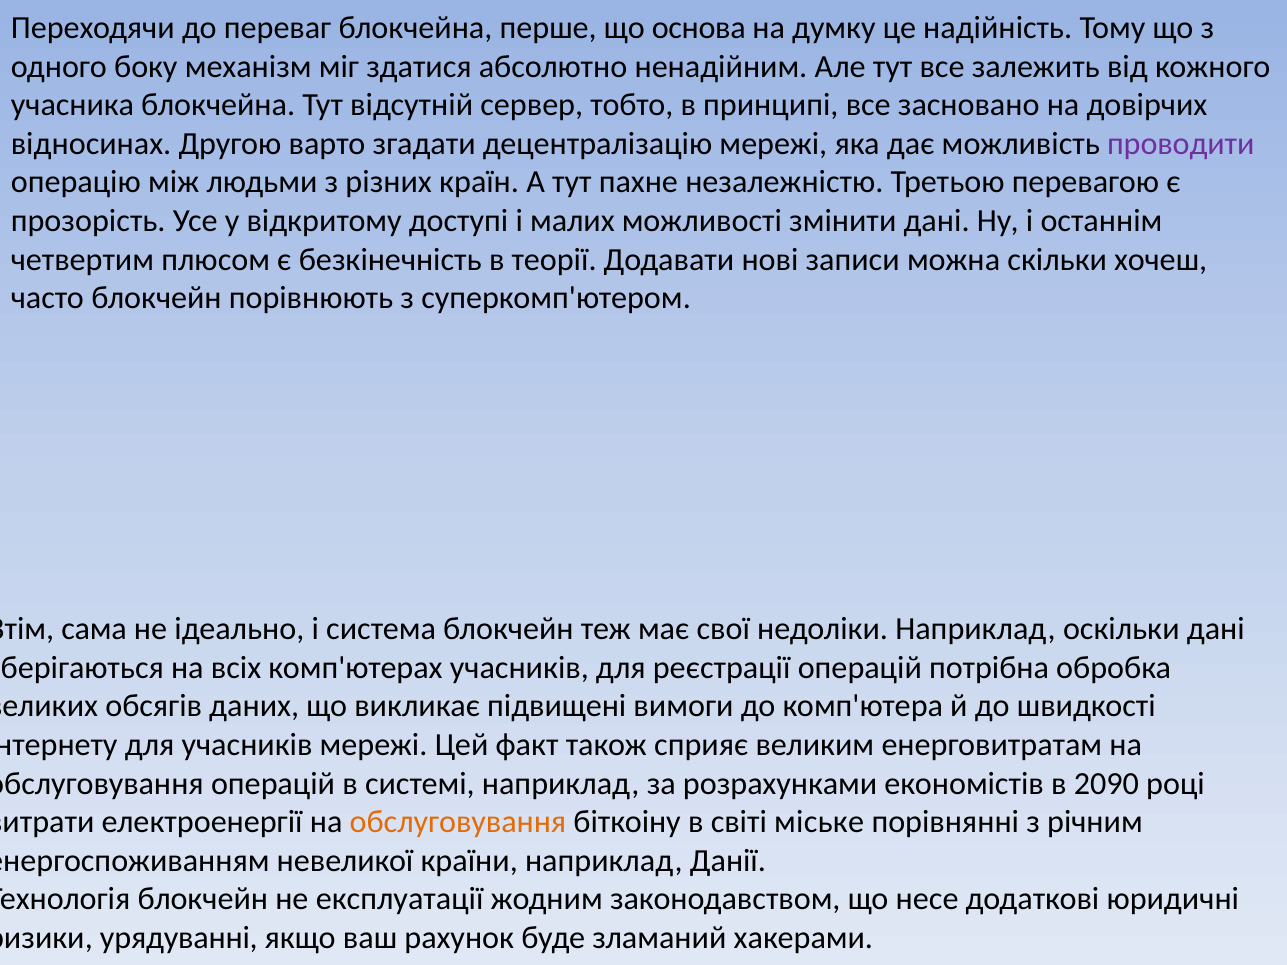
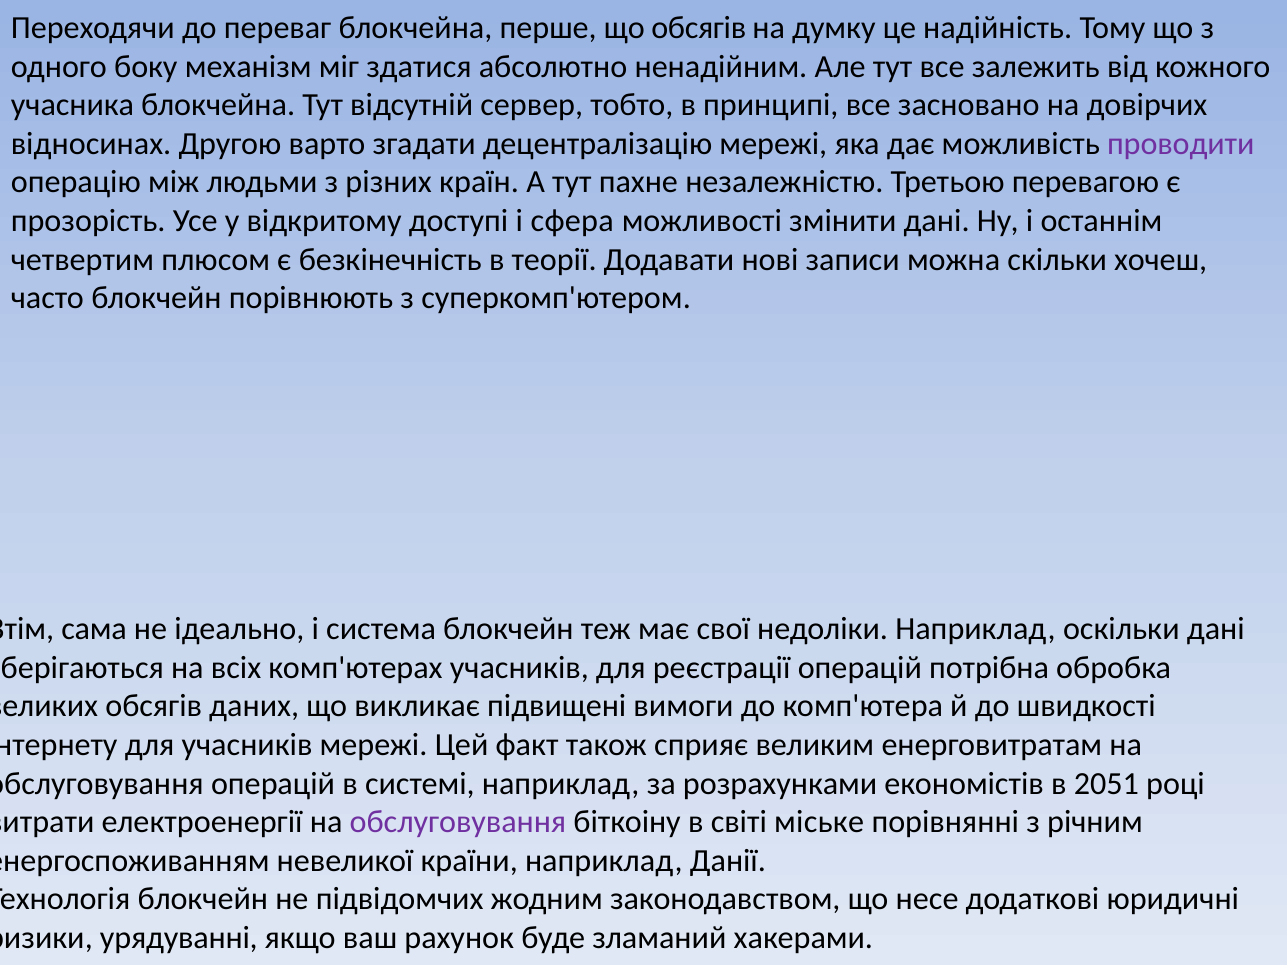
що основа: основа -> обсягів
малих: малих -> сфера
2090: 2090 -> 2051
обслуговування at (458, 822) colour: orange -> purple
експлуатації: експлуатації -> підвідомчих
